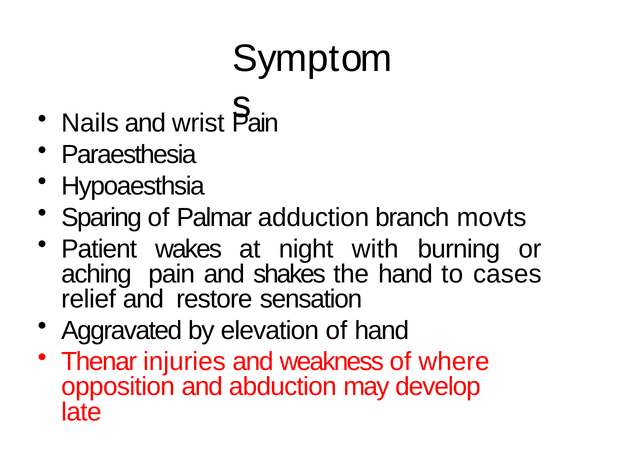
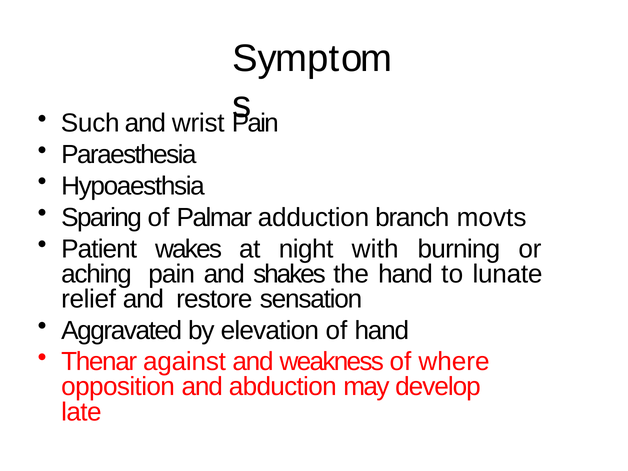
Nails: Nails -> Such
cases: cases -> lunate
injuries: injuries -> against
